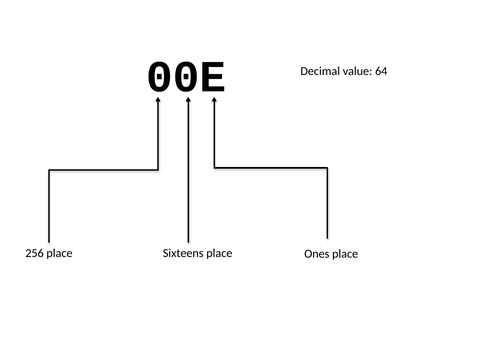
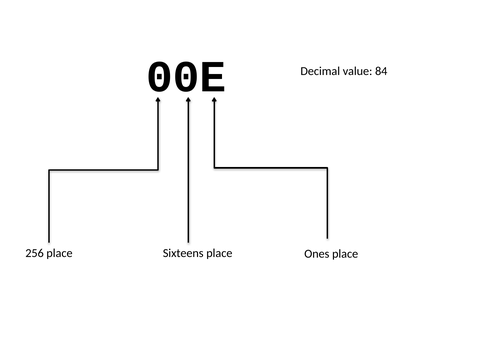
64: 64 -> 84
